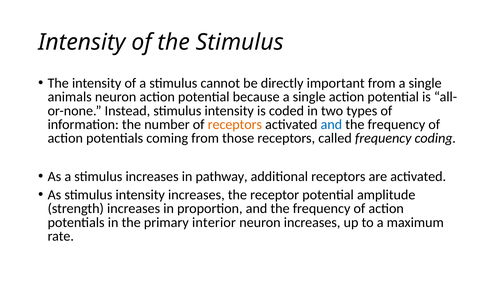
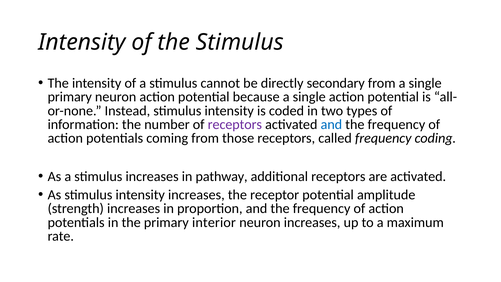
important: important -> secondary
animals at (70, 97): animals -> primary
receptors at (235, 124) colour: orange -> purple
